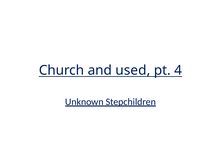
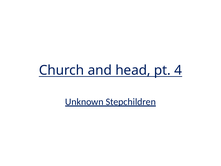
used: used -> head
